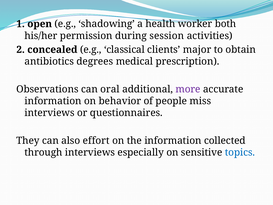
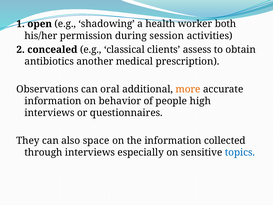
major: major -> assess
degrees: degrees -> another
more colour: purple -> orange
miss: miss -> high
effort: effort -> space
